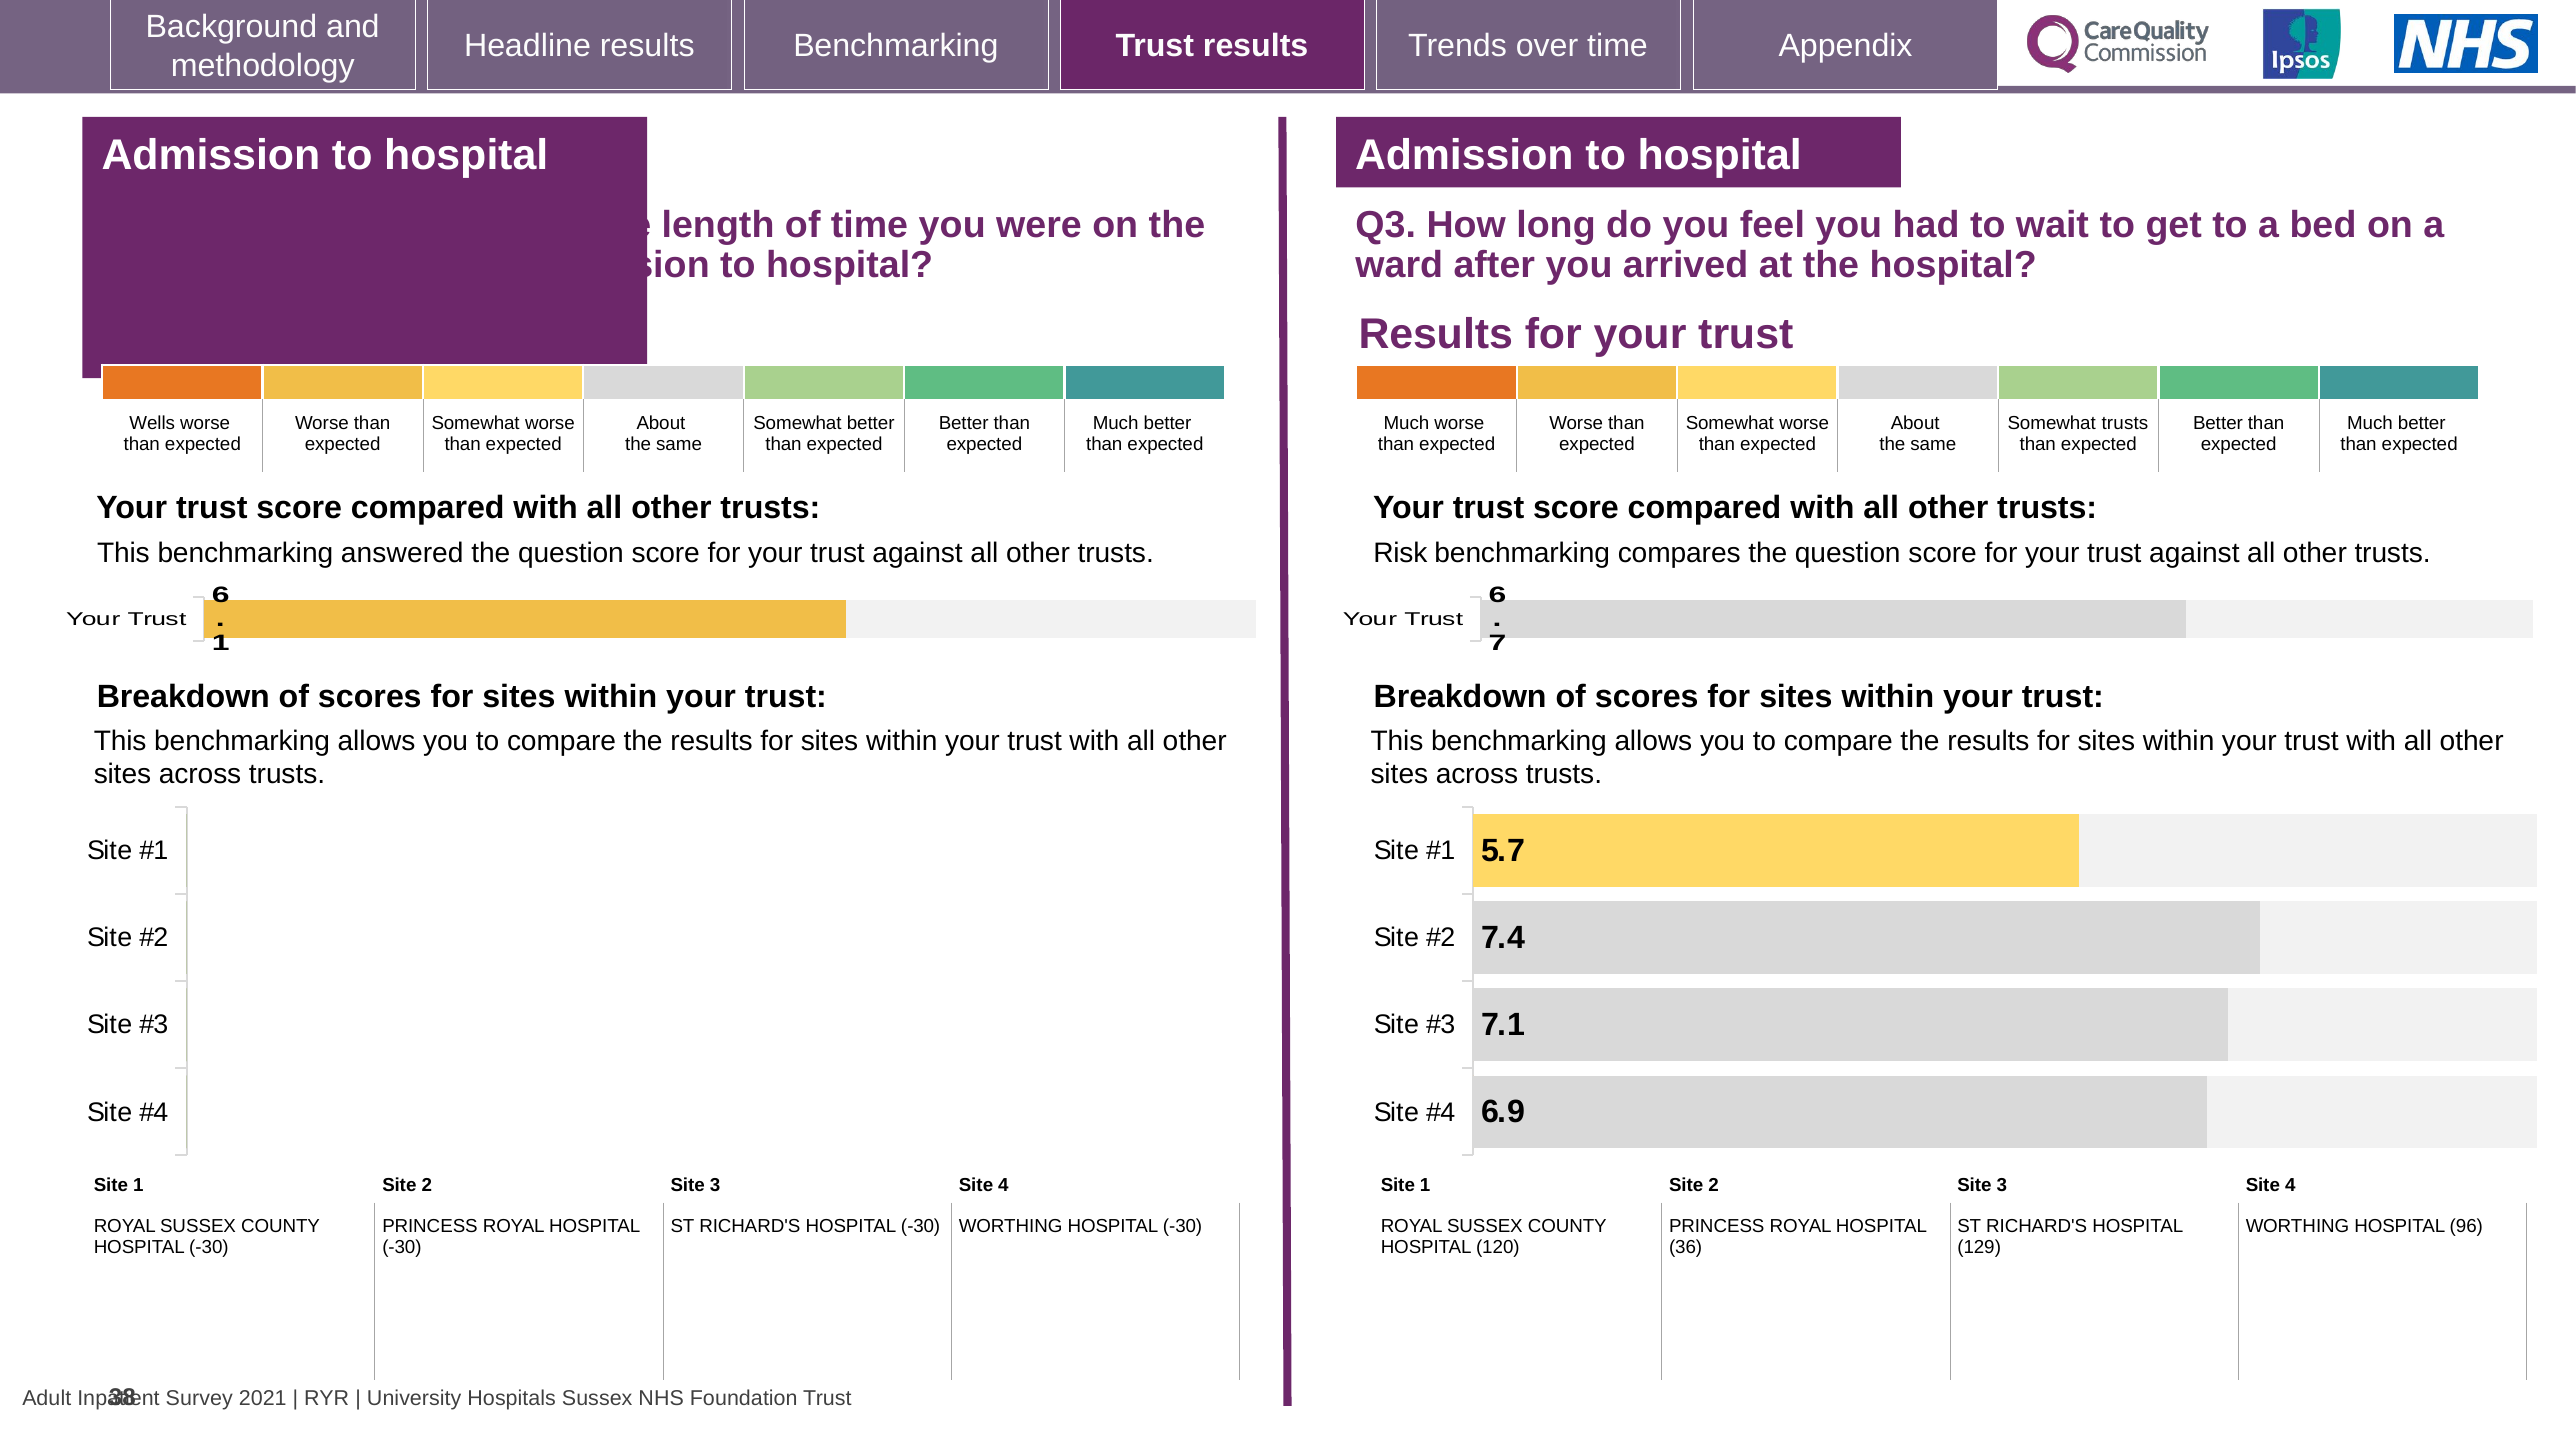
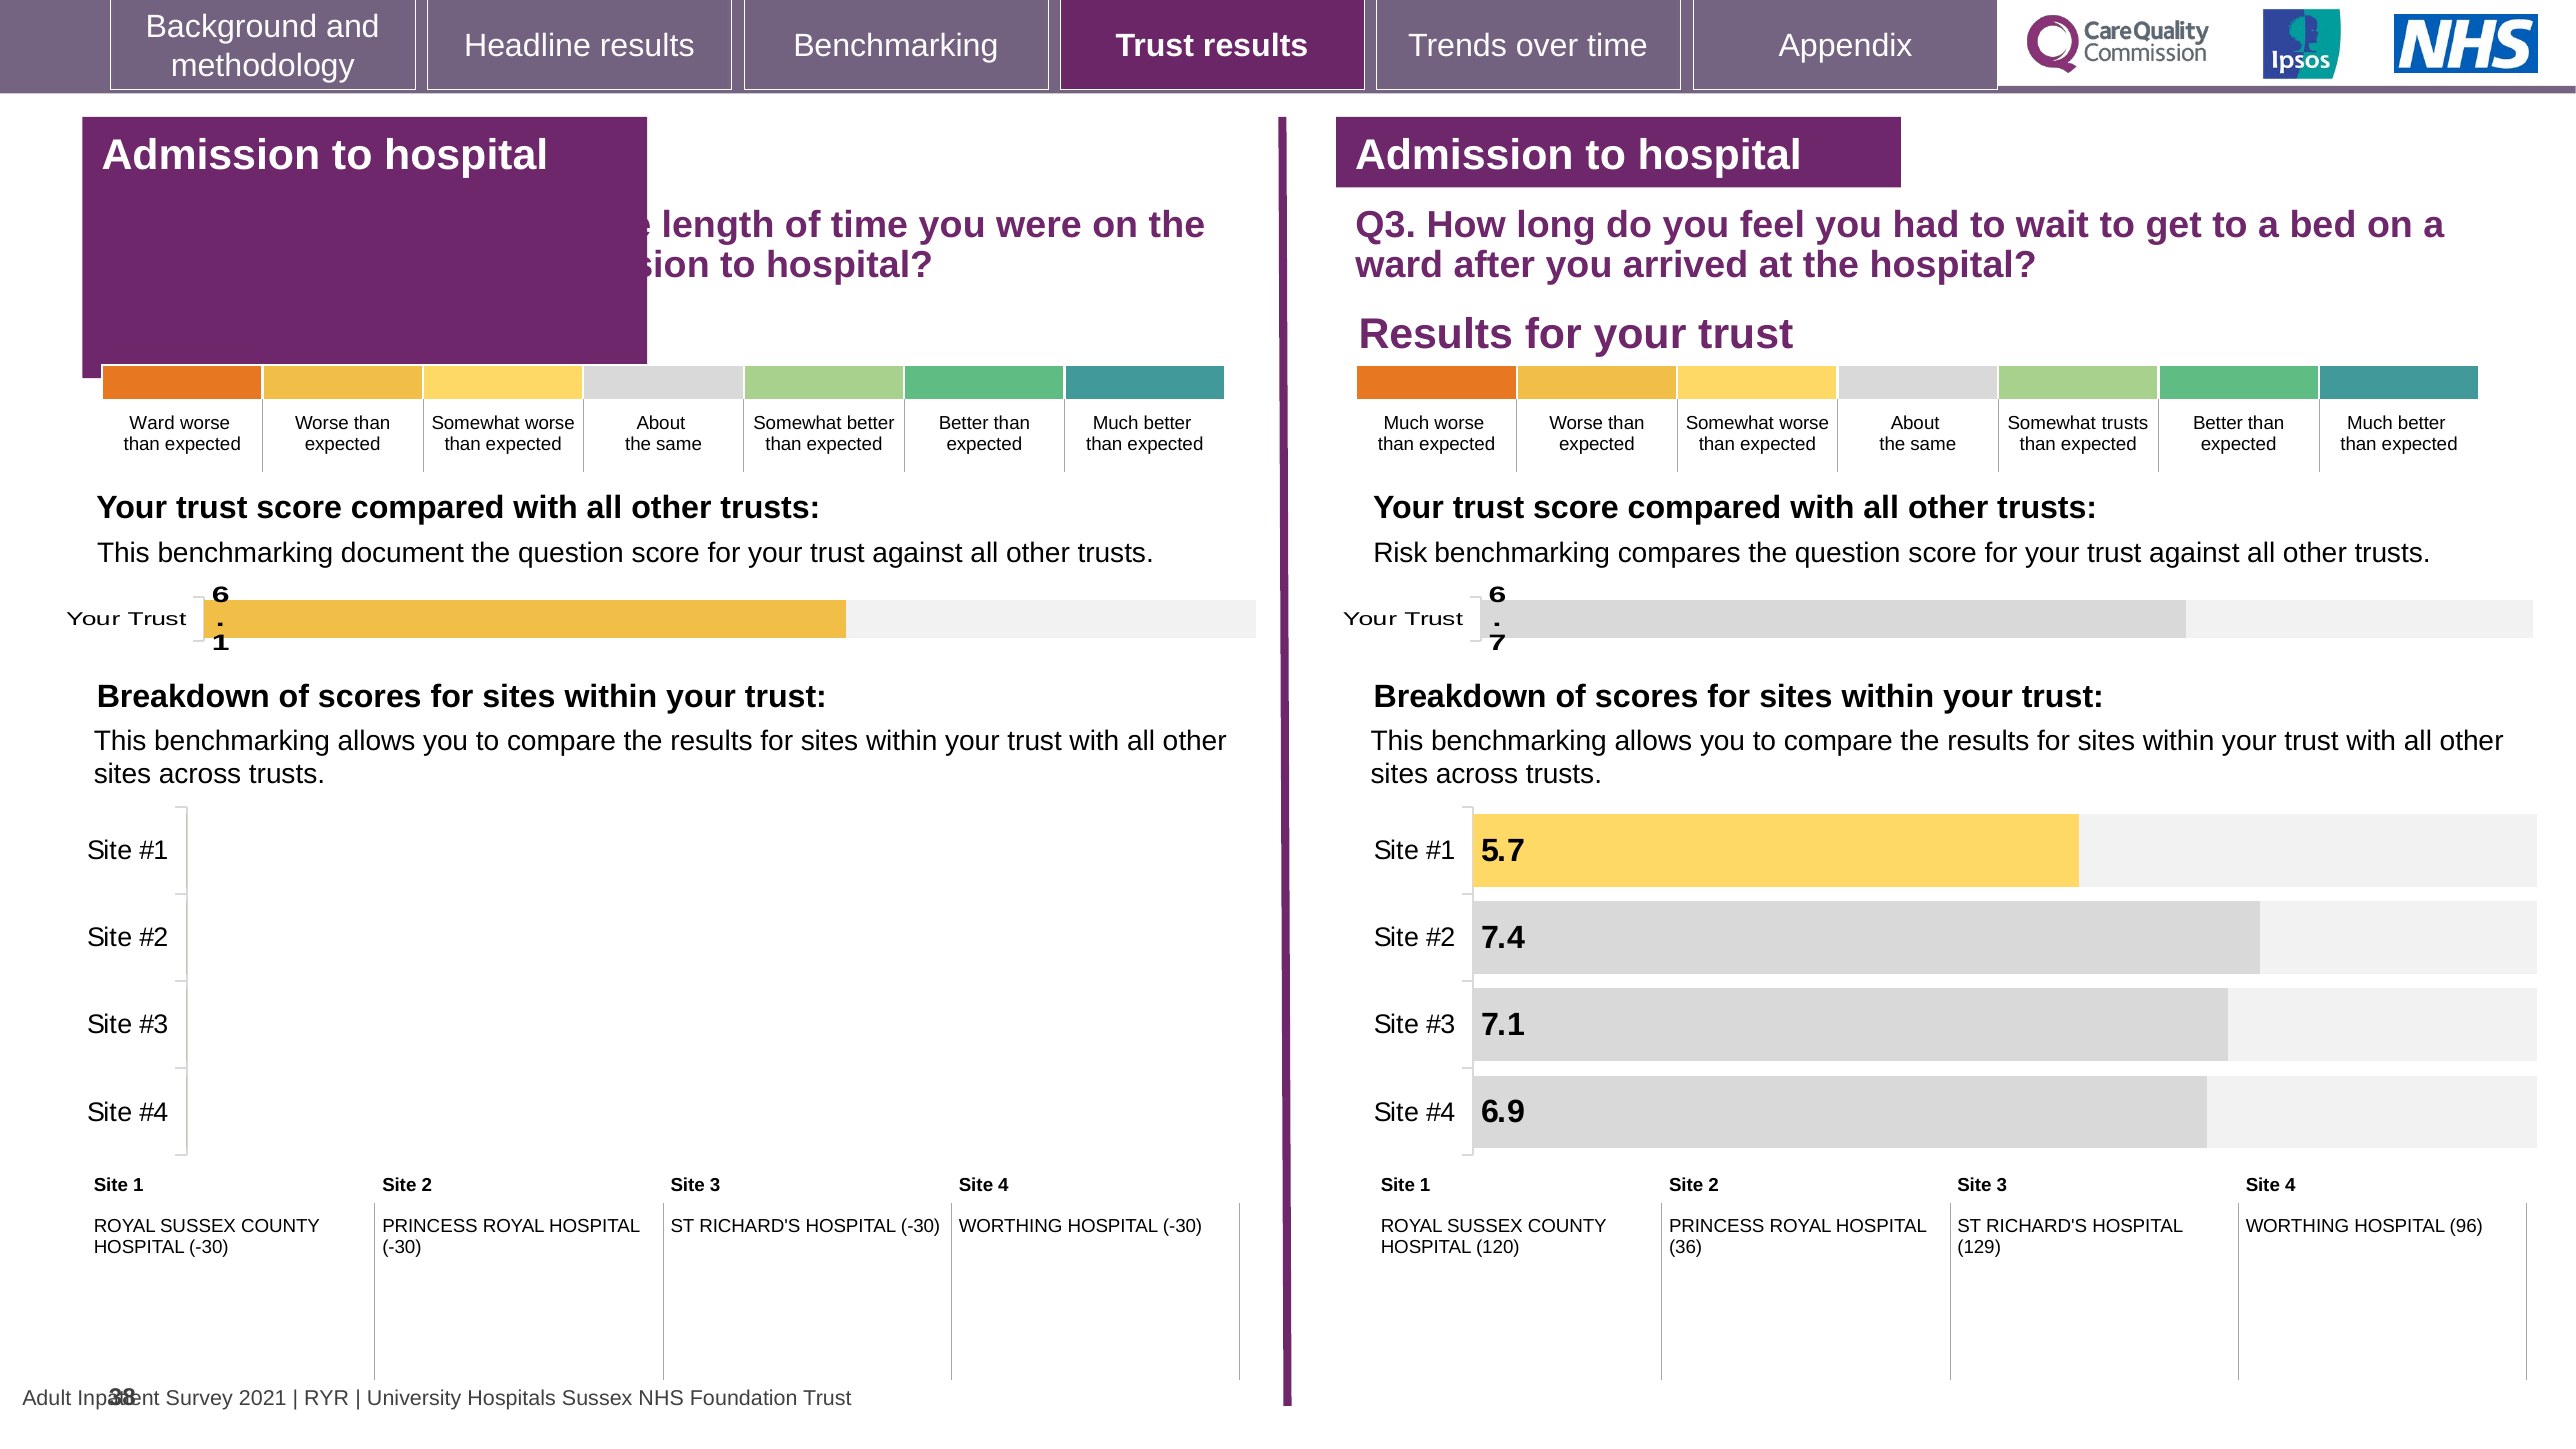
Wells at (152, 423): Wells -> Ward
answered: answered -> document
